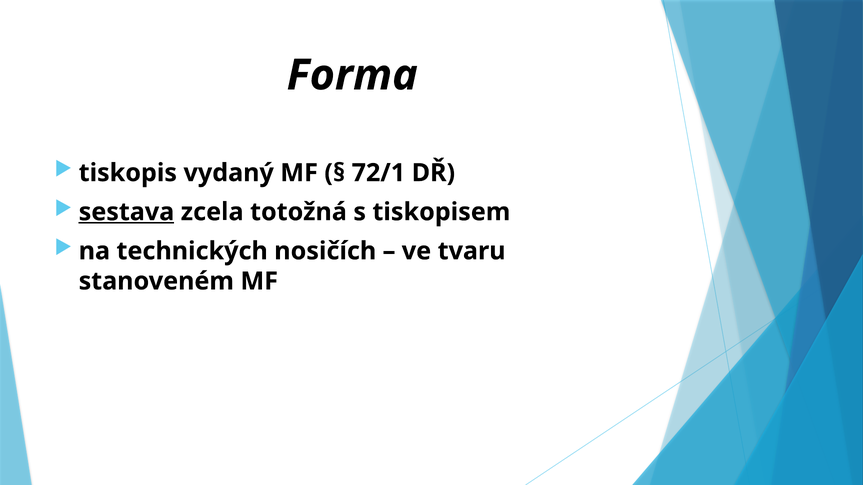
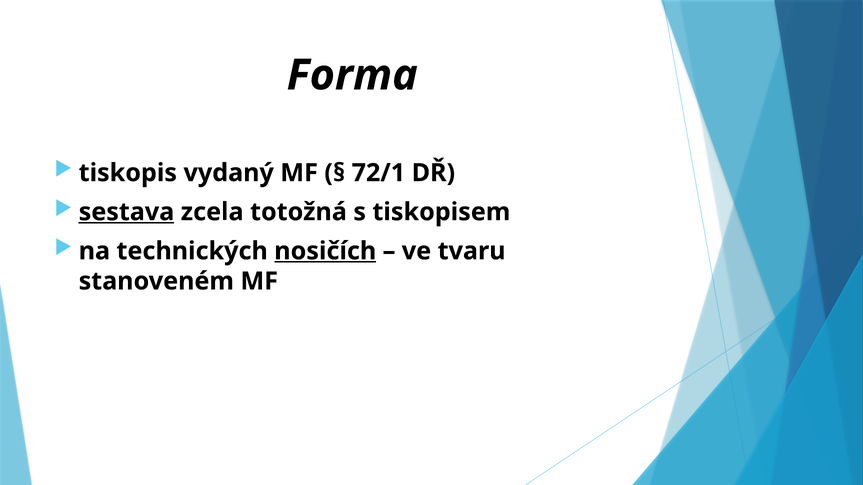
nosičích underline: none -> present
